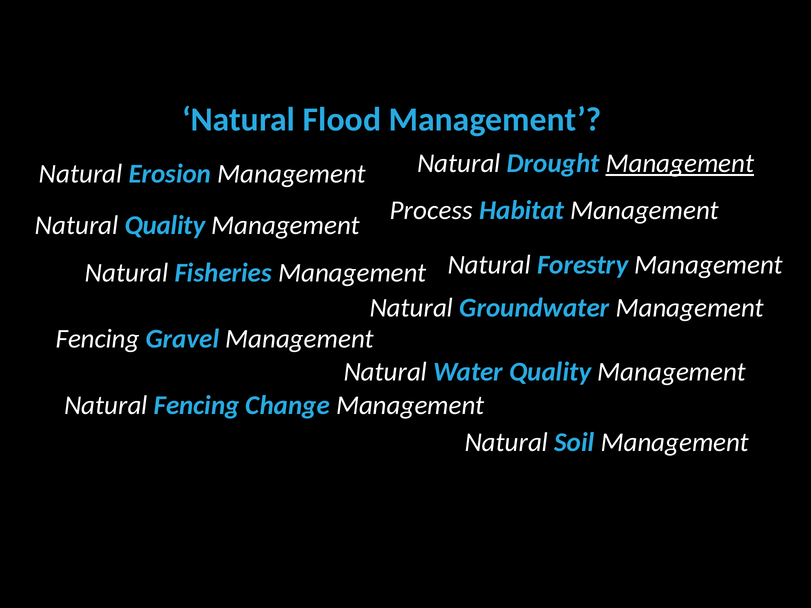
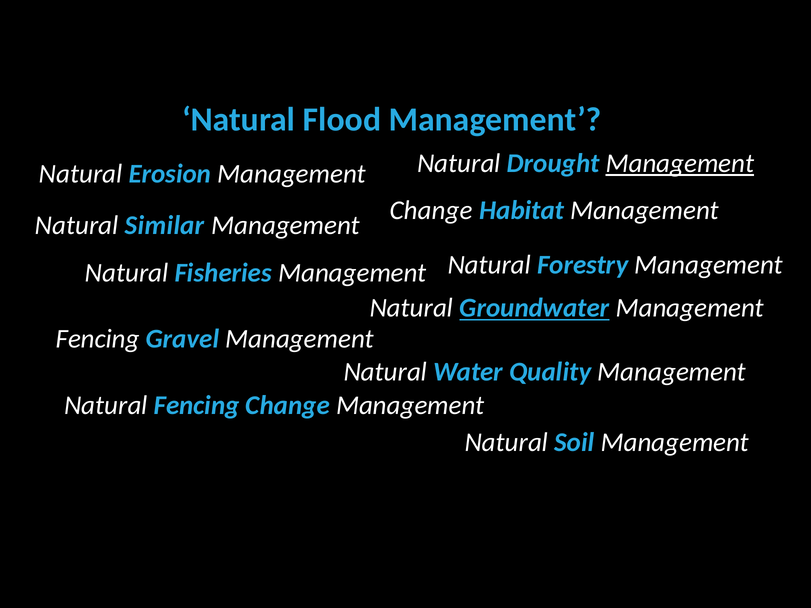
Process at (431, 210): Process -> Change
Natural Quality: Quality -> Similar
Groundwater underline: none -> present
